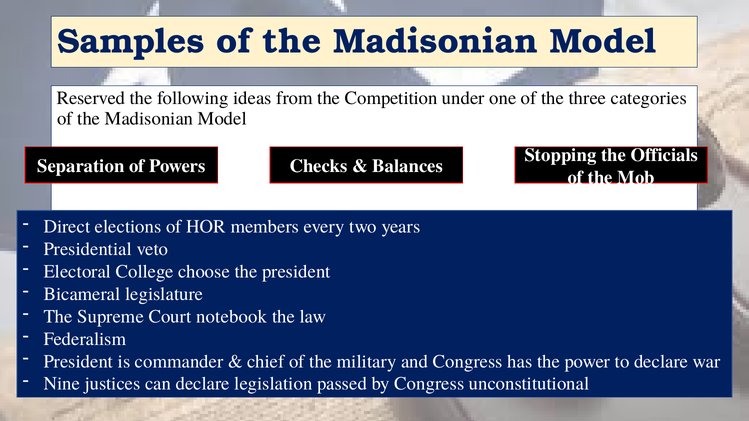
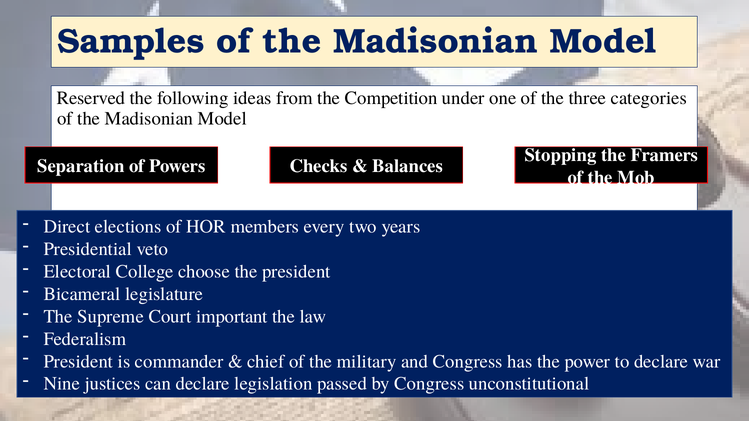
Officials: Officials -> Framers
notebook: notebook -> important
